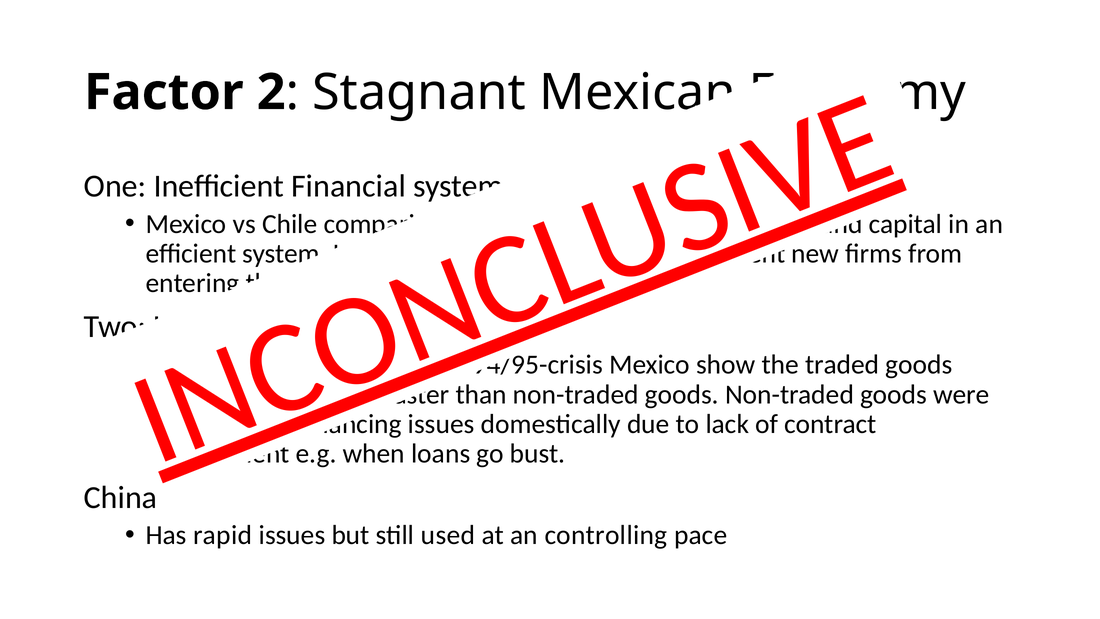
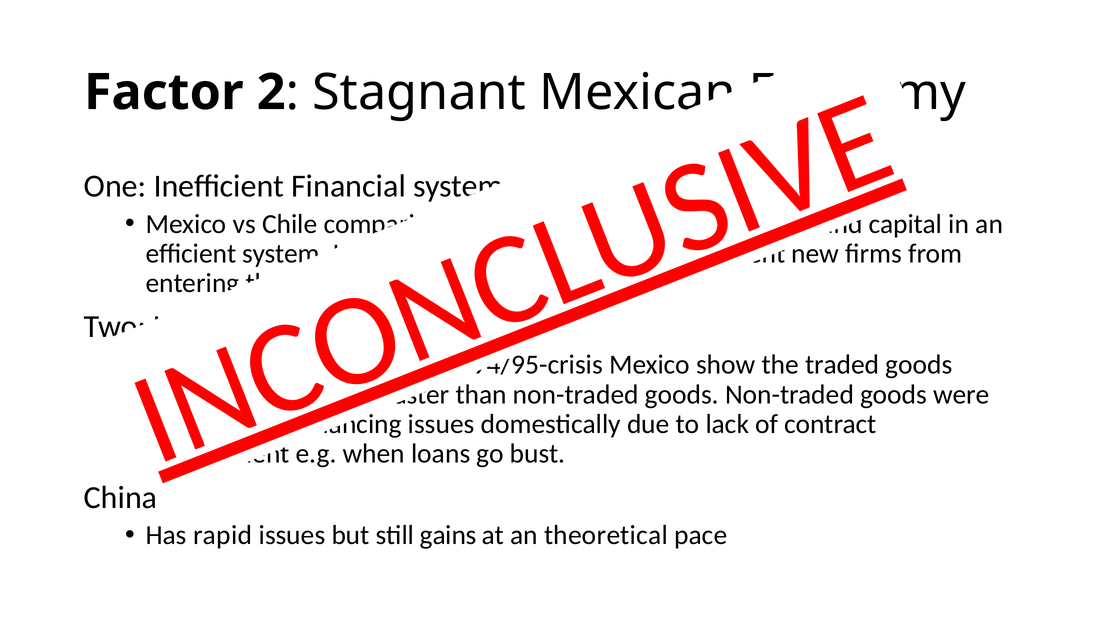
used: used -> gains
controlling: controlling -> theoretical
